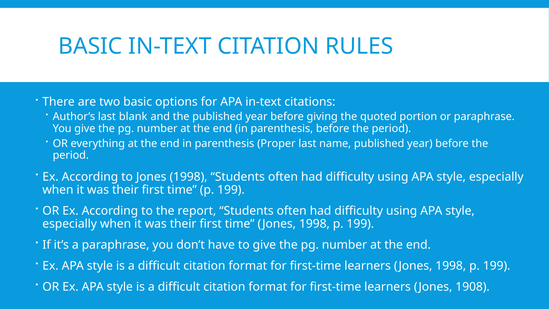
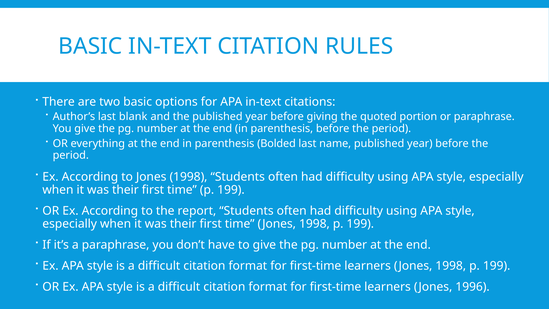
Proper: Proper -> Bolded
1908: 1908 -> 1996
